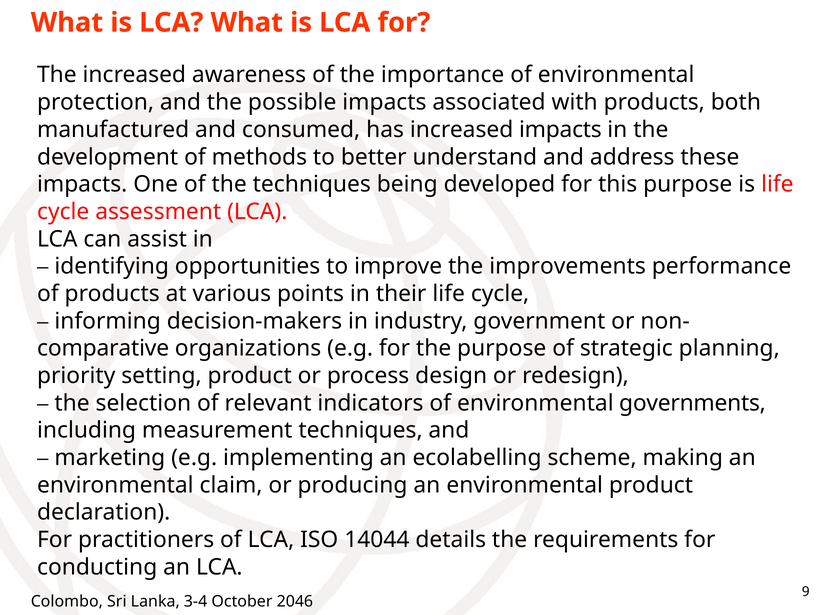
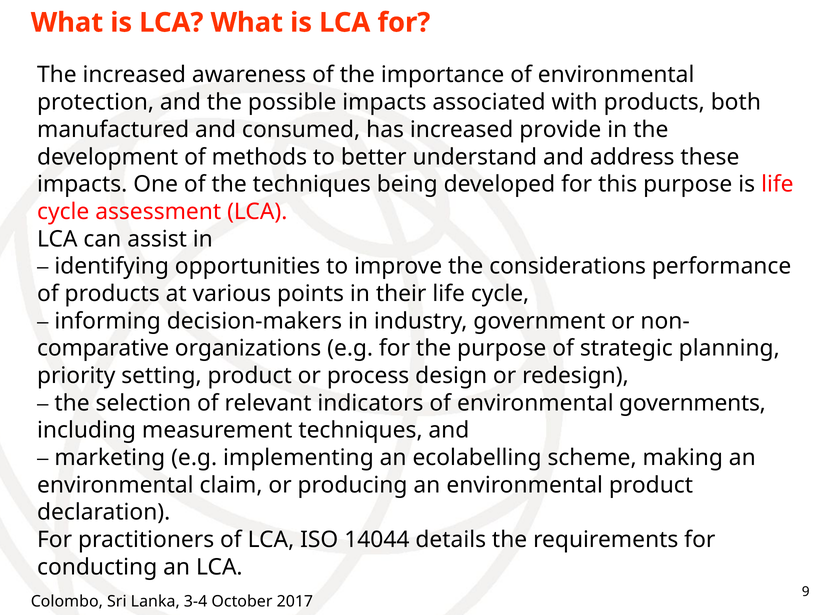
increased impacts: impacts -> provide
improvements: improvements -> considerations
2046: 2046 -> 2017
